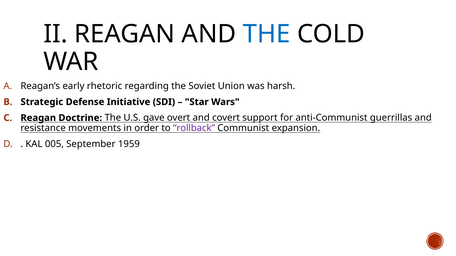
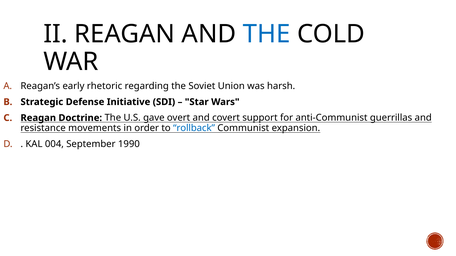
rollback colour: purple -> blue
005: 005 -> 004
1959: 1959 -> 1990
